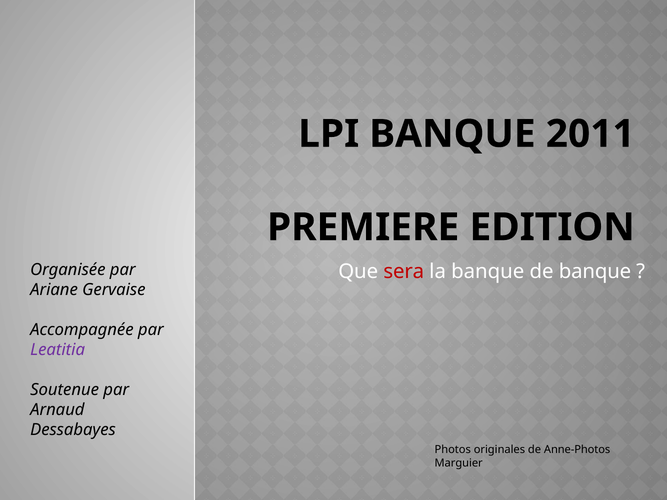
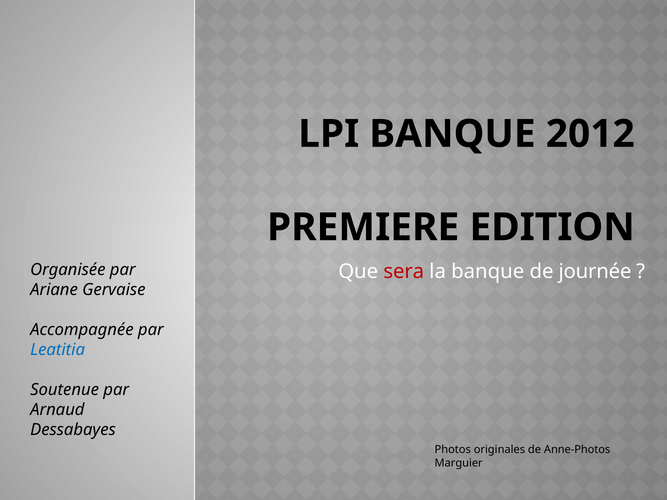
2011: 2011 -> 2012
de banque: banque -> journée
Leatitia colour: purple -> blue
